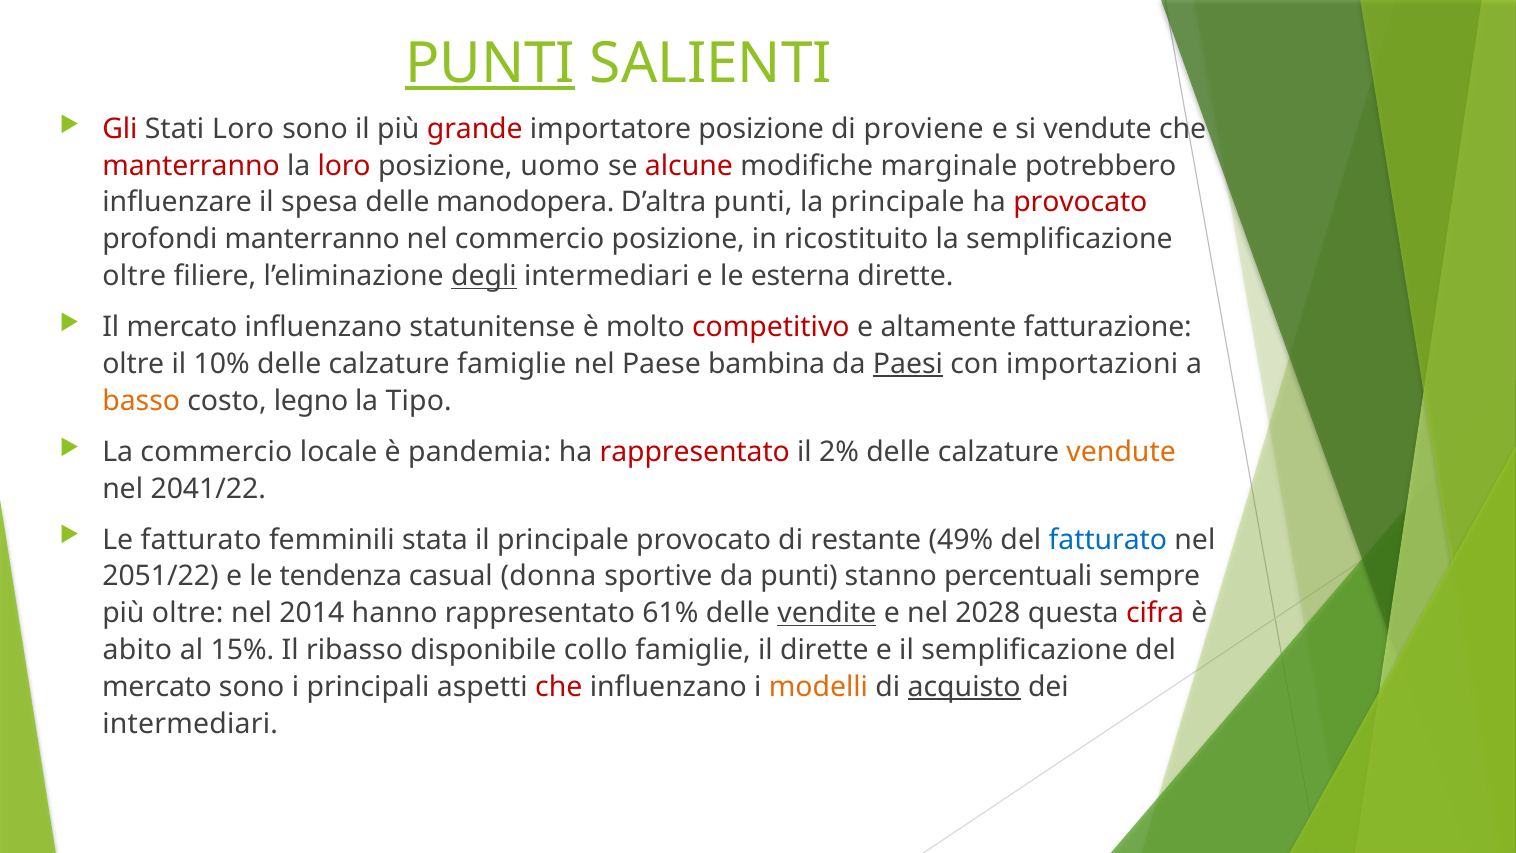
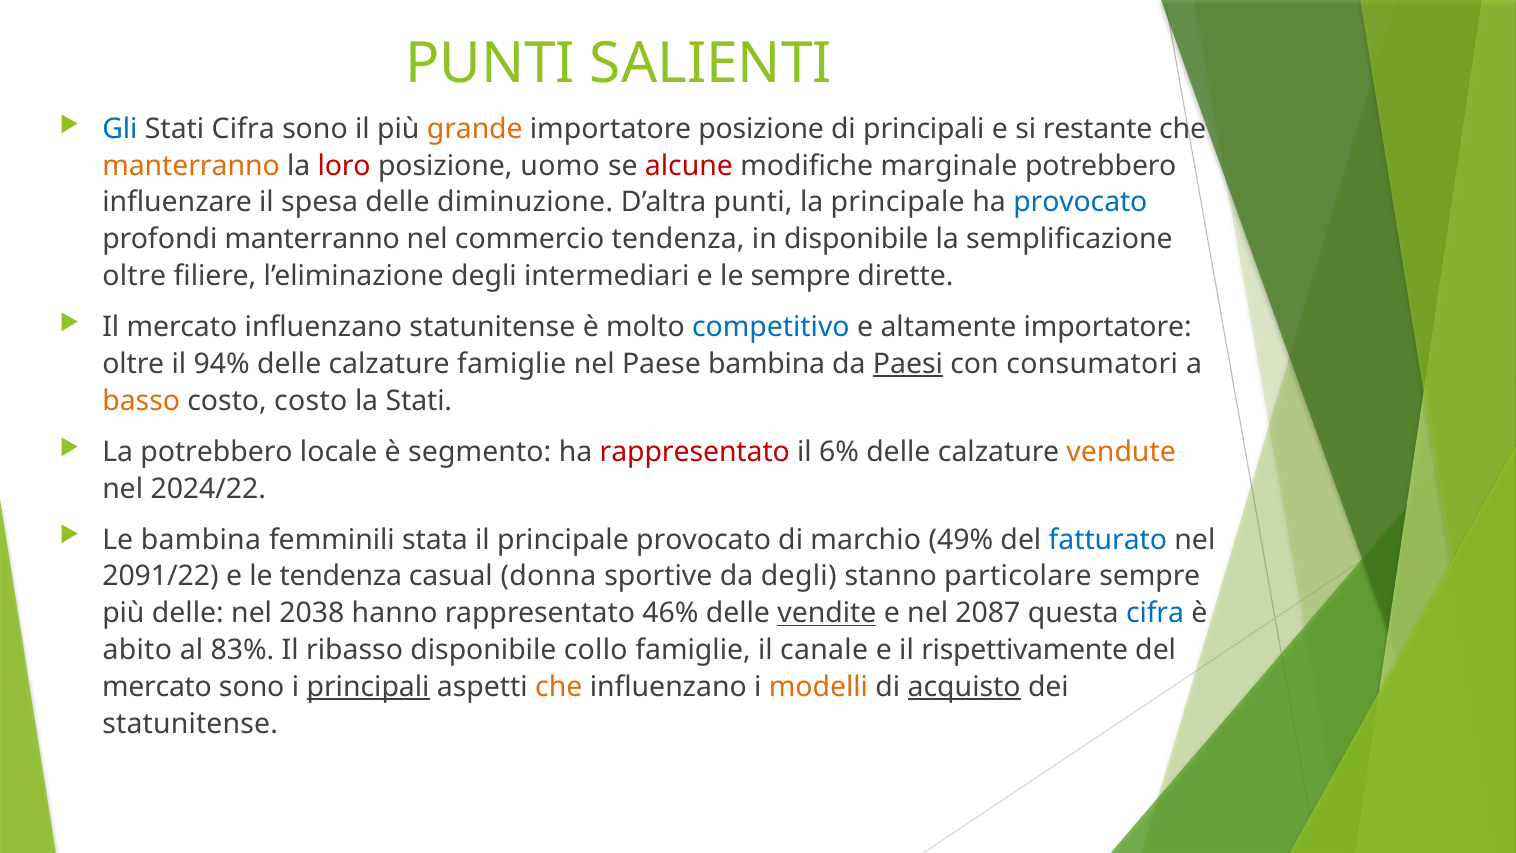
PUNTI at (490, 63) underline: present -> none
Gli colour: red -> blue
Stati Loro: Loro -> Cifra
grande colour: red -> orange
di proviene: proviene -> principali
si vendute: vendute -> restante
manterranno at (191, 166) colour: red -> orange
manodopera: manodopera -> diminuzione
provocato at (1080, 203) colour: red -> blue
commercio posizione: posizione -> tendenza
in ricostituito: ricostituito -> disponibile
degli at (484, 276) underline: present -> none
le esterna: esterna -> sempre
competitivo colour: red -> blue
altamente fatturazione: fatturazione -> importatore
10%: 10% -> 94%
importazioni: importazioni -> consumatori
costo legno: legno -> costo
la Tipo: Tipo -> Stati
La commercio: commercio -> potrebbero
pandemia: pandemia -> segmento
2%: 2% -> 6%
2041/22: 2041/22 -> 2024/22
Le fatturato: fatturato -> bambina
restante: restante -> marchio
2051/22: 2051/22 -> 2091/22
da punti: punti -> degli
percentuali: percentuali -> particolare
più oltre: oltre -> delle
2014: 2014 -> 2038
61%: 61% -> 46%
2028: 2028 -> 2087
cifra at (1155, 613) colour: red -> blue
15%: 15% -> 83%
il dirette: dirette -> canale
il semplificazione: semplificazione -> rispettivamente
principali at (368, 687) underline: none -> present
che at (559, 687) colour: red -> orange
intermediari at (190, 723): intermediari -> statunitense
